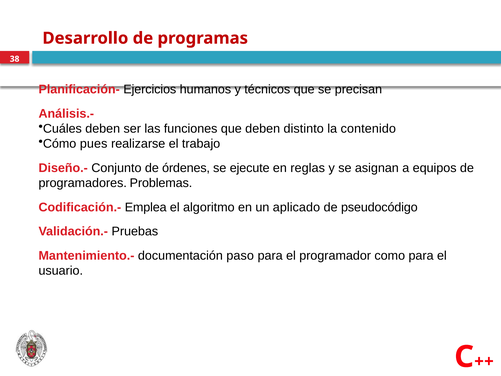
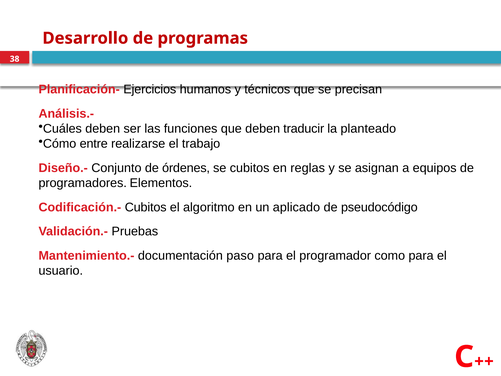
distinto: distinto -> traducir
contenido: contenido -> planteado
pues: pues -> entre
se ejecute: ejecute -> cubitos
Problemas: Problemas -> Elementos
Codificación.- Emplea: Emplea -> Cubitos
